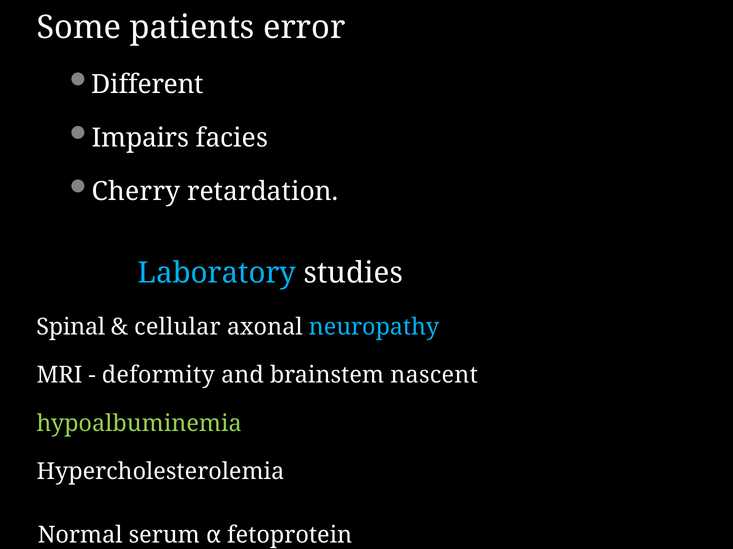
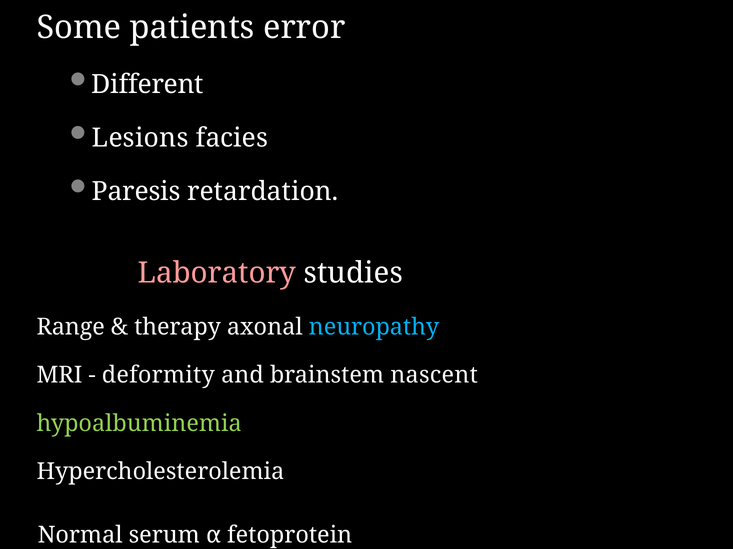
Impairs: Impairs -> Lesions
Cherry: Cherry -> Paresis
Laboratory colour: light blue -> pink
Spinal: Spinal -> Range
cellular: cellular -> therapy
